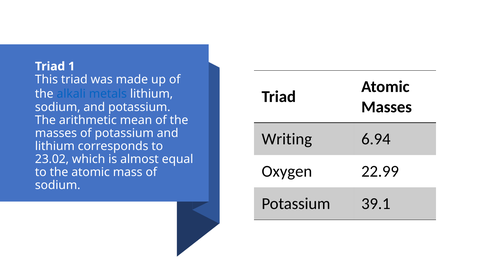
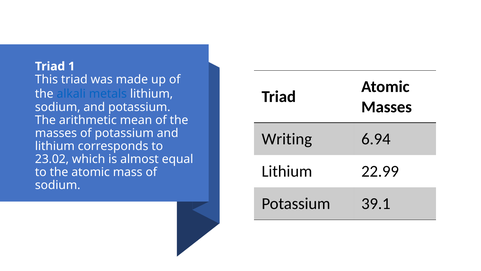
Oxygen at (287, 171): Oxygen -> Lithium
